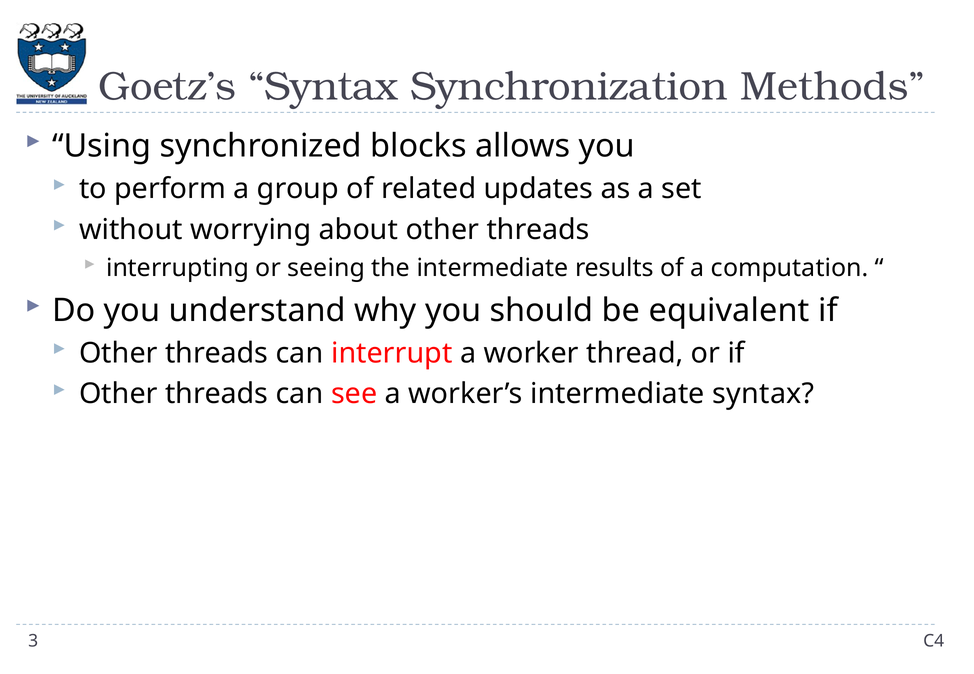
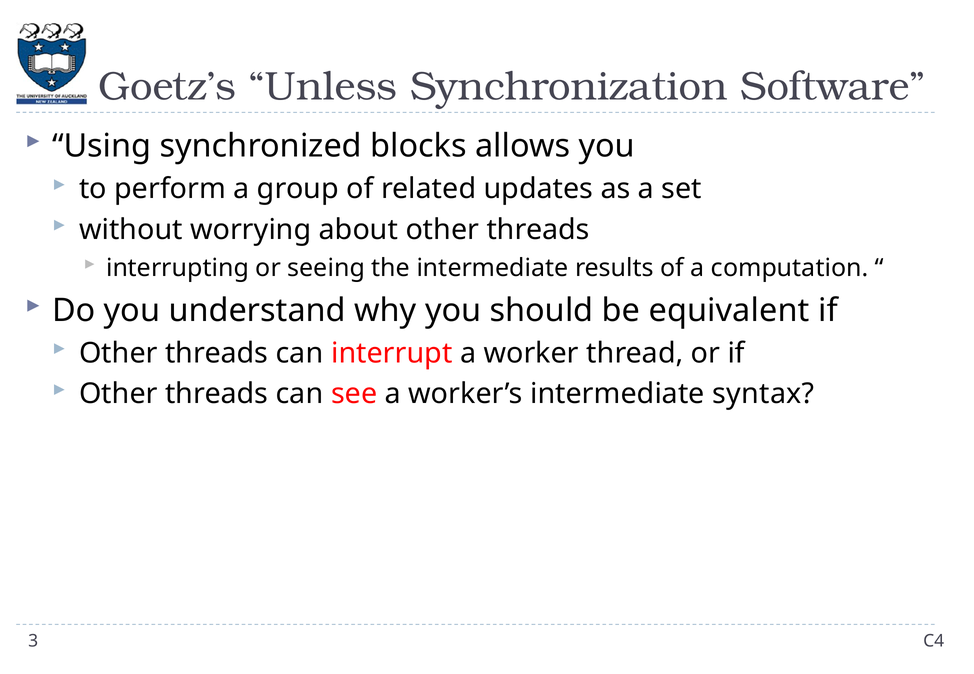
Goetz’s Syntax: Syntax -> Unless
Methods: Methods -> Software
